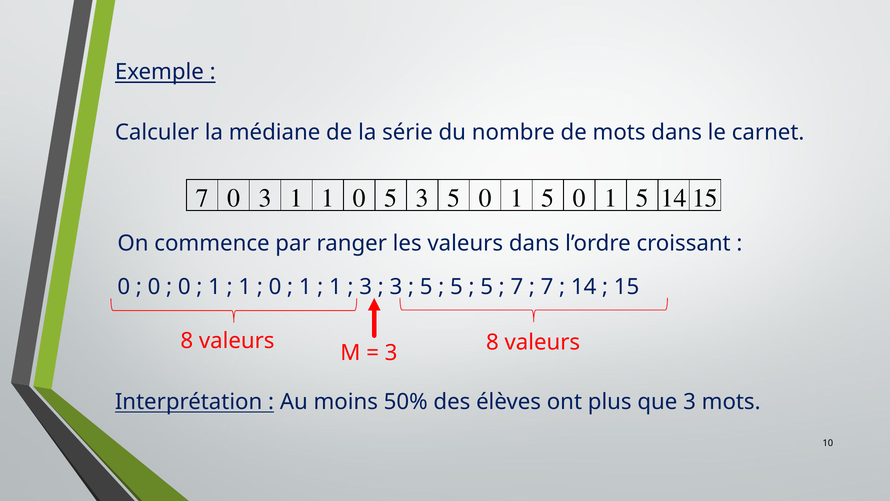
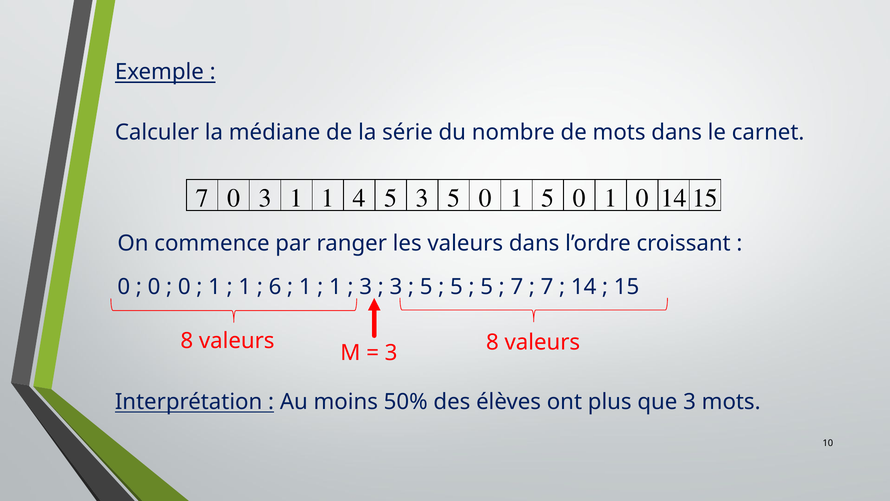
1 0: 0 -> 4
5 at (642, 198): 5 -> 0
0 at (275, 287): 0 -> 6
